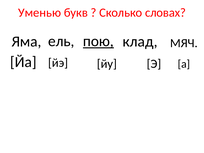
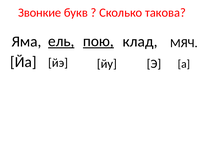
Уменью: Уменью -> Звонкие
словах: словах -> такова
ель underline: none -> present
